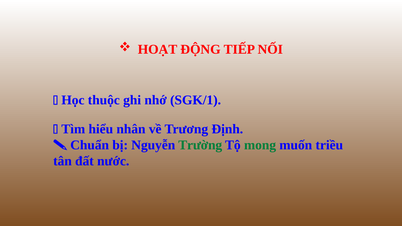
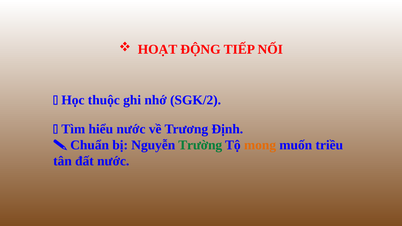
SGK/1: SGK/1 -> SGK/2
hiểu nhân: nhân -> nước
mong colour: green -> orange
